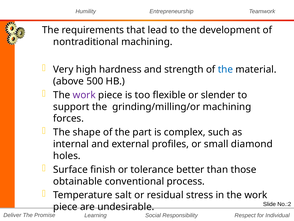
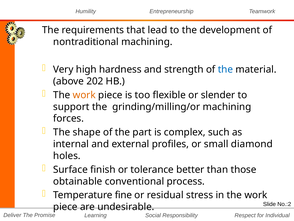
500: 500 -> 202
work at (84, 95) colour: purple -> orange
salt: salt -> fine
